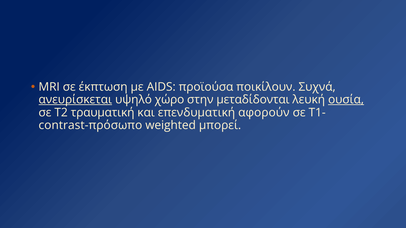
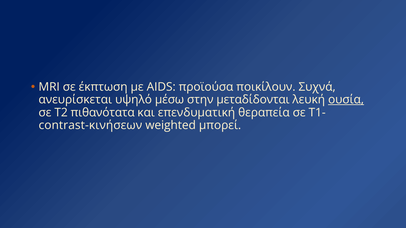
ανευρίσκεται underline: present -> none
χώρο: χώρο -> μέσω
τραυματική: τραυματική -> πιθανότατα
αφορούν: αφορούν -> θεραπεία
contrast-πρόσωπο: contrast-πρόσωπο -> contrast-κινήσεων
